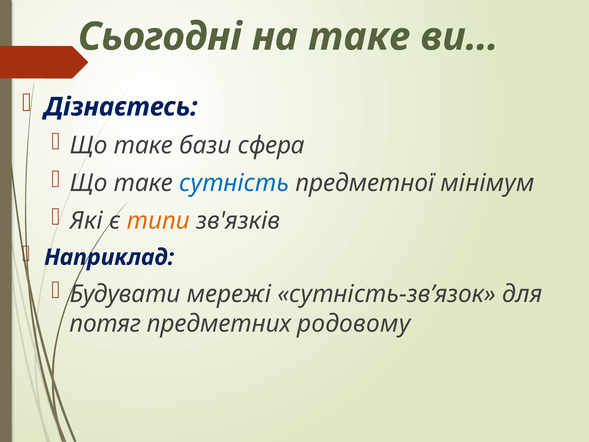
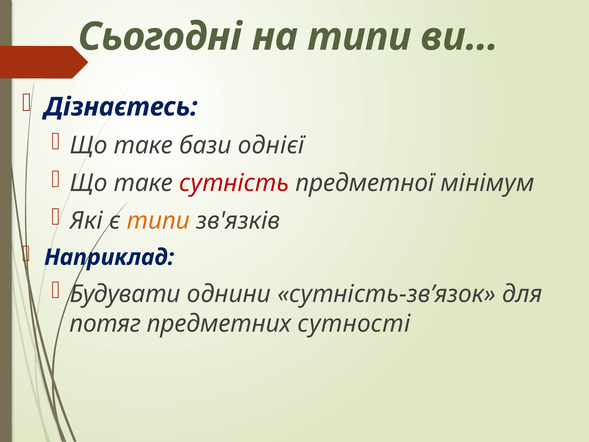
на таке: таке -> типи
сфера: сфера -> однієї
сутність colour: blue -> red
мережі: мережі -> однини
родовому: родовому -> сутності
